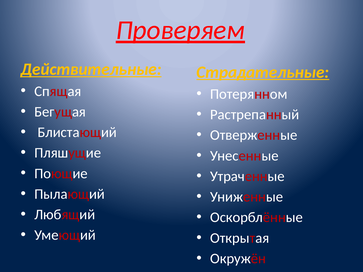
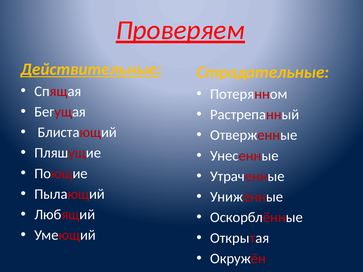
Страдательные underline: present -> none
